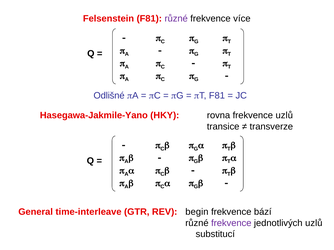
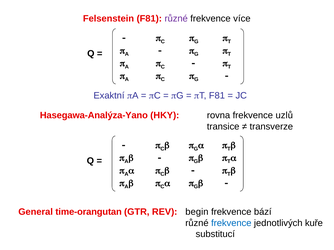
Odlišné: Odlišné -> Exaktní
Hasegawa-Jakmile-Yano: Hasegawa-Jakmile-Yano -> Hasegawa-Analýza-Yano
time-interleave: time-interleave -> time-orangutan
frekvence at (231, 223) colour: purple -> blue
jednotlivých uzlů: uzlů -> kuře
